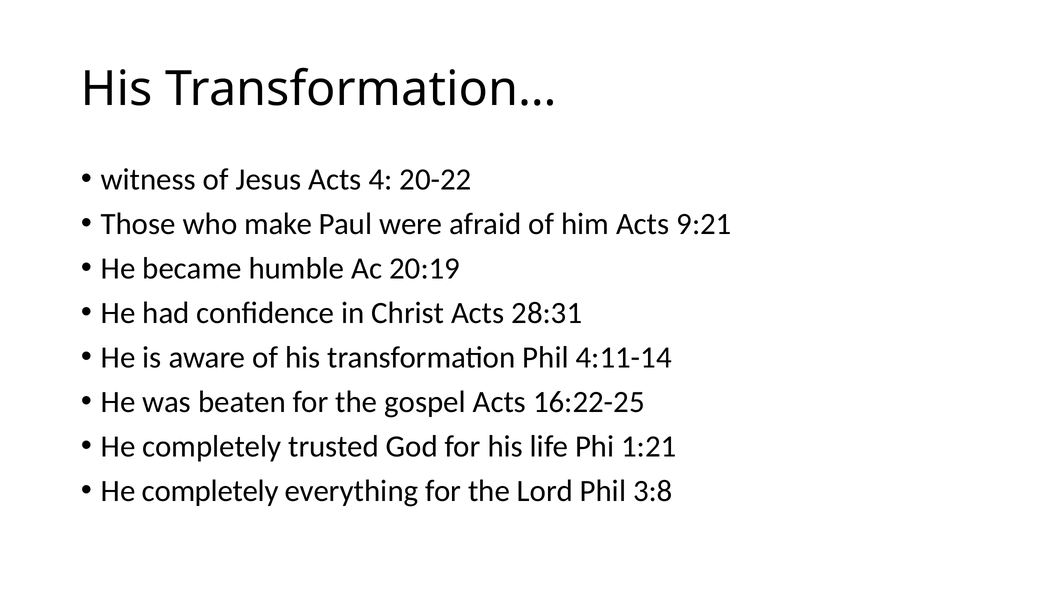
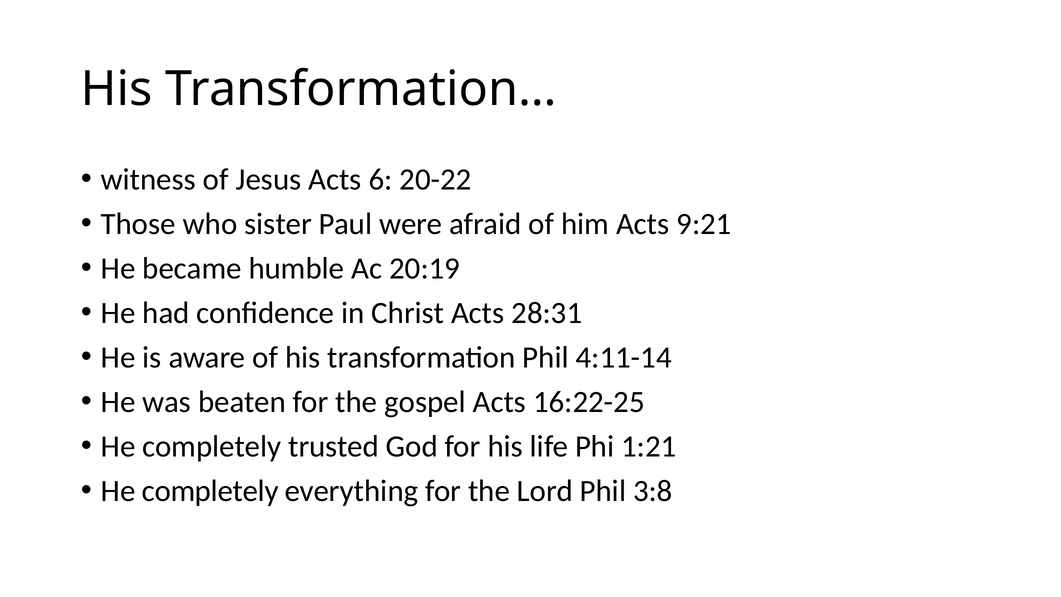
4: 4 -> 6
make: make -> sister
